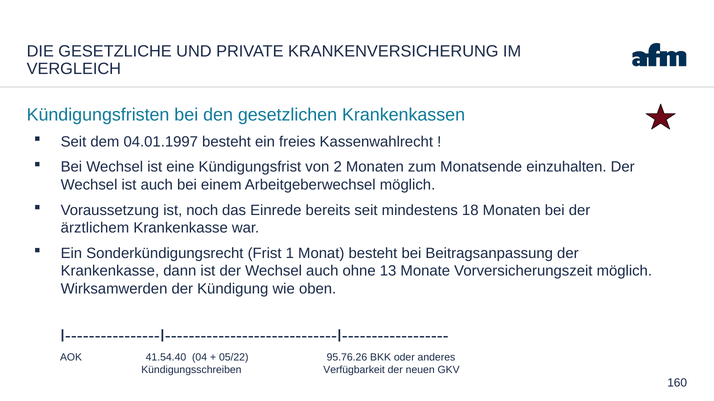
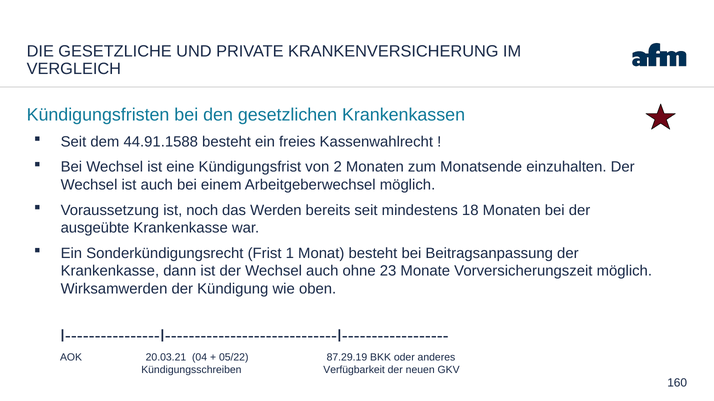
04.01.1997: 04.01.1997 -> 44.91.1588
Einrede: Einrede -> Werden
ärztlichem: ärztlichem -> ausgeübte
13: 13 -> 23
41.54.40: 41.54.40 -> 20.03.21
95.76.26: 95.76.26 -> 87.29.19
